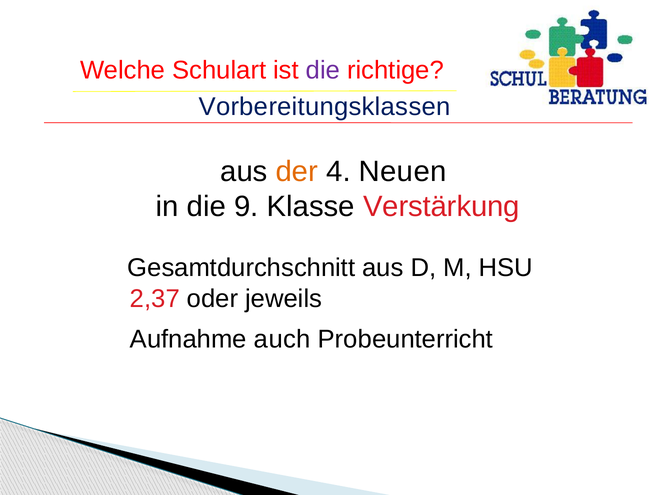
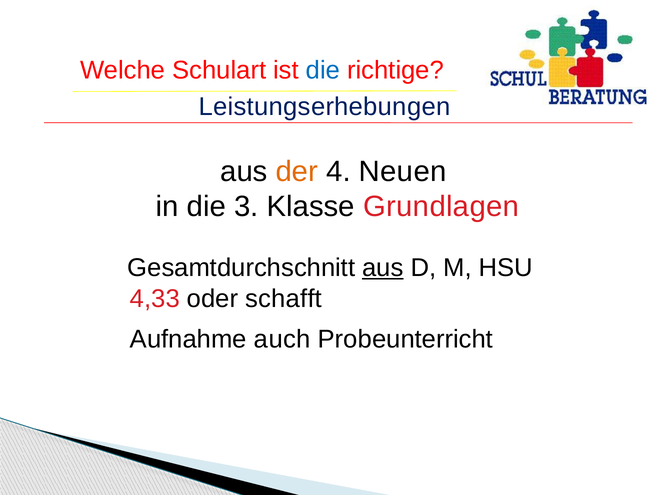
die at (323, 70) colour: purple -> blue
Vorbereitungsklassen: Vorbereitungsklassen -> Leistungserhebungen
9: 9 -> 3
Verstärkung: Verstärkung -> Grundlagen
aus at (383, 268) underline: none -> present
2,37: 2,37 -> 4,33
jeweils: jeweils -> schafft
